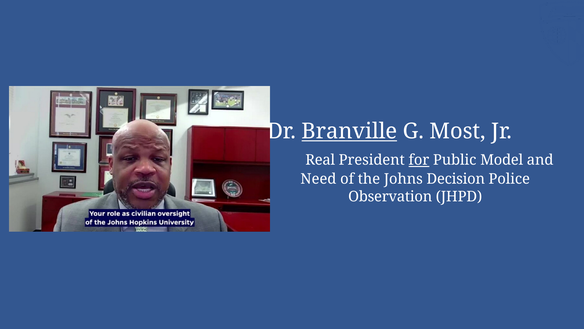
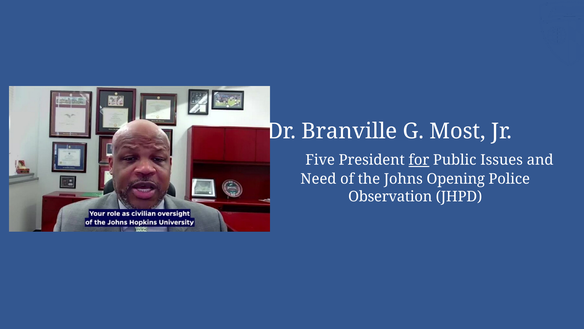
Branville underline: present -> none
Real: Real -> Five
Model: Model -> Issues
Decision: Decision -> Opening
